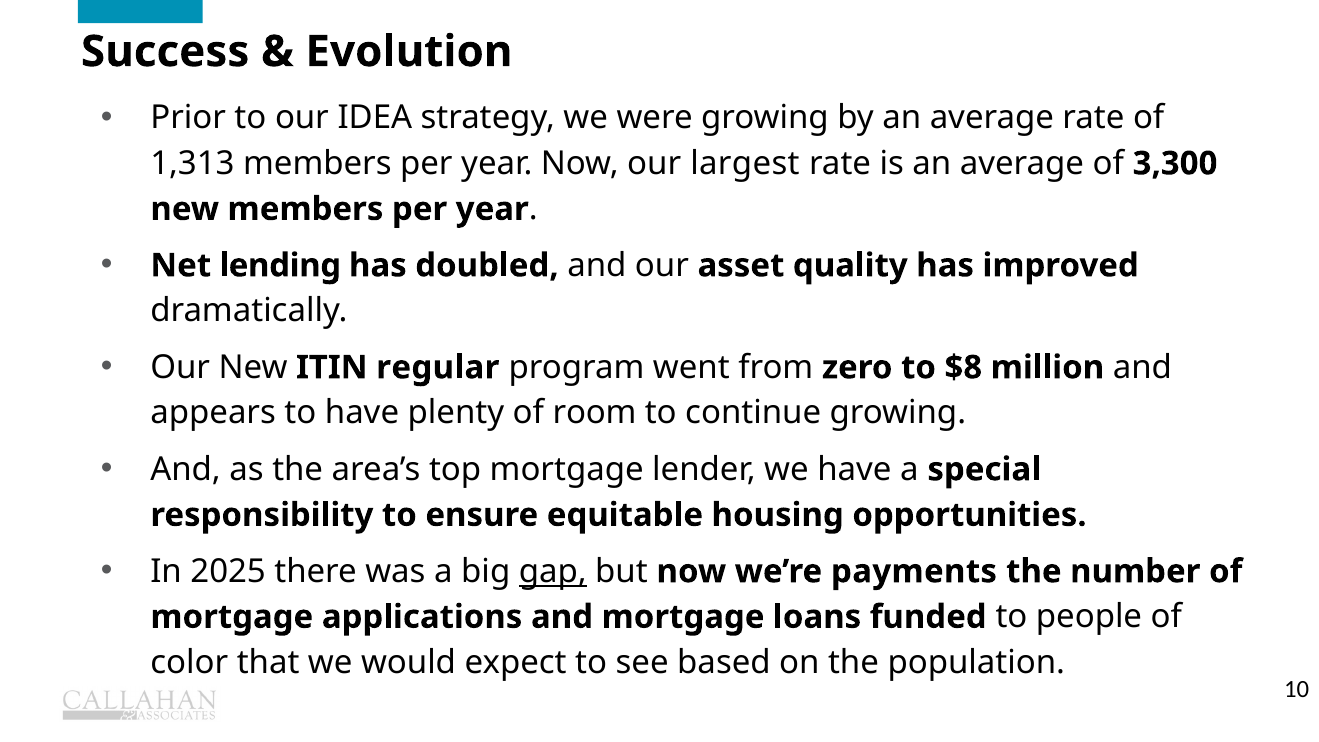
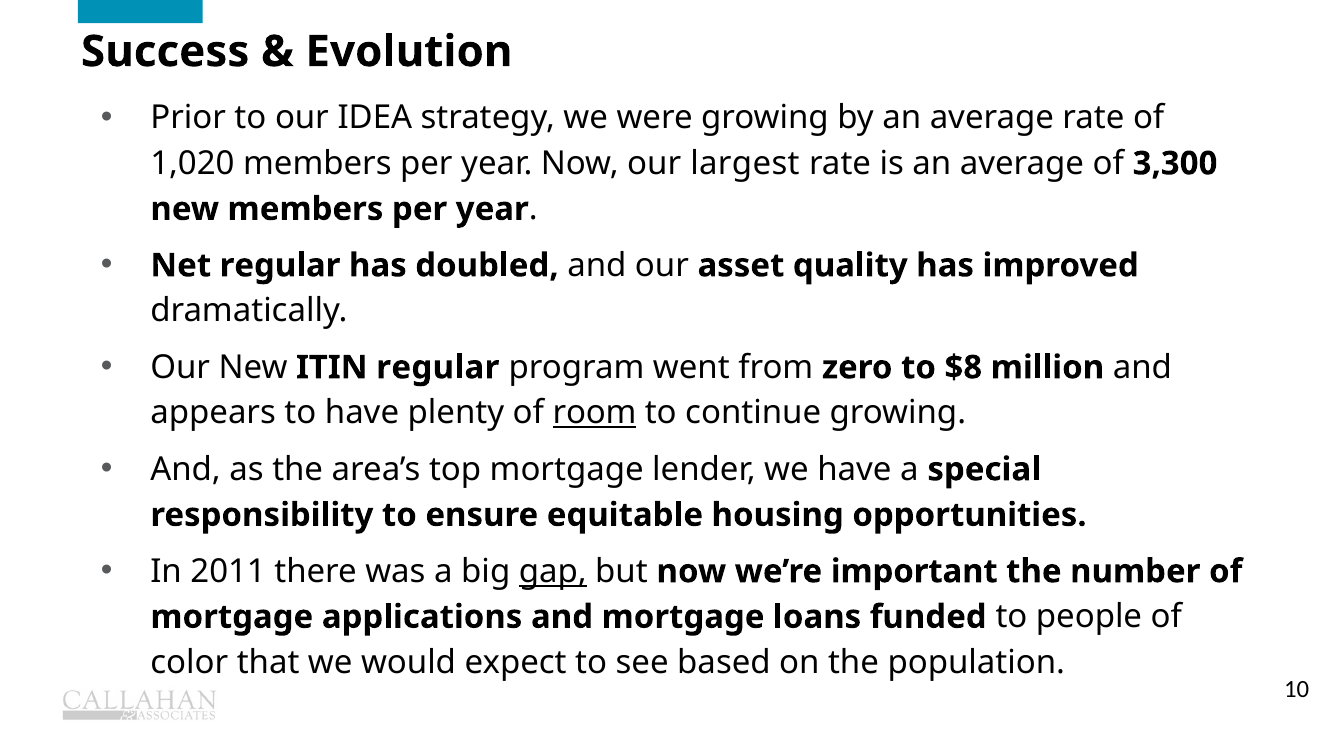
1,313: 1,313 -> 1,020
Net lending: lending -> regular
room underline: none -> present
2025: 2025 -> 2011
payments: payments -> important
